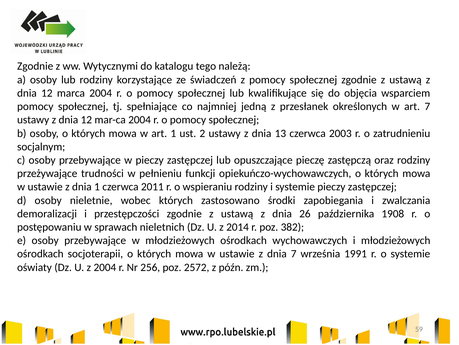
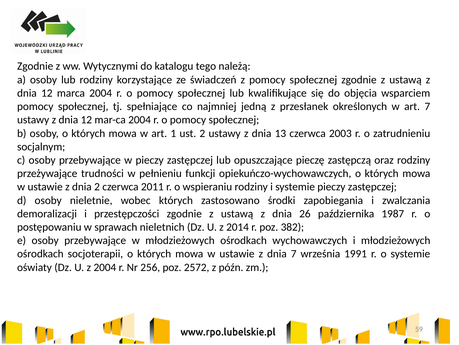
dnia 1: 1 -> 2
1908: 1908 -> 1987
